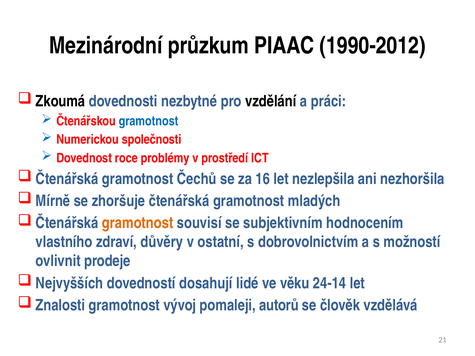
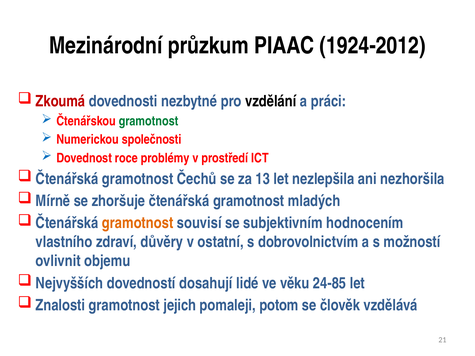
1990-2012: 1990-2012 -> 1924-2012
Zkoumá colour: black -> red
gramotnost at (149, 121) colour: blue -> green
16: 16 -> 13
prodeje: prodeje -> objemu
24-14: 24-14 -> 24-85
vývoj: vývoj -> jejich
autorů: autorů -> potom
